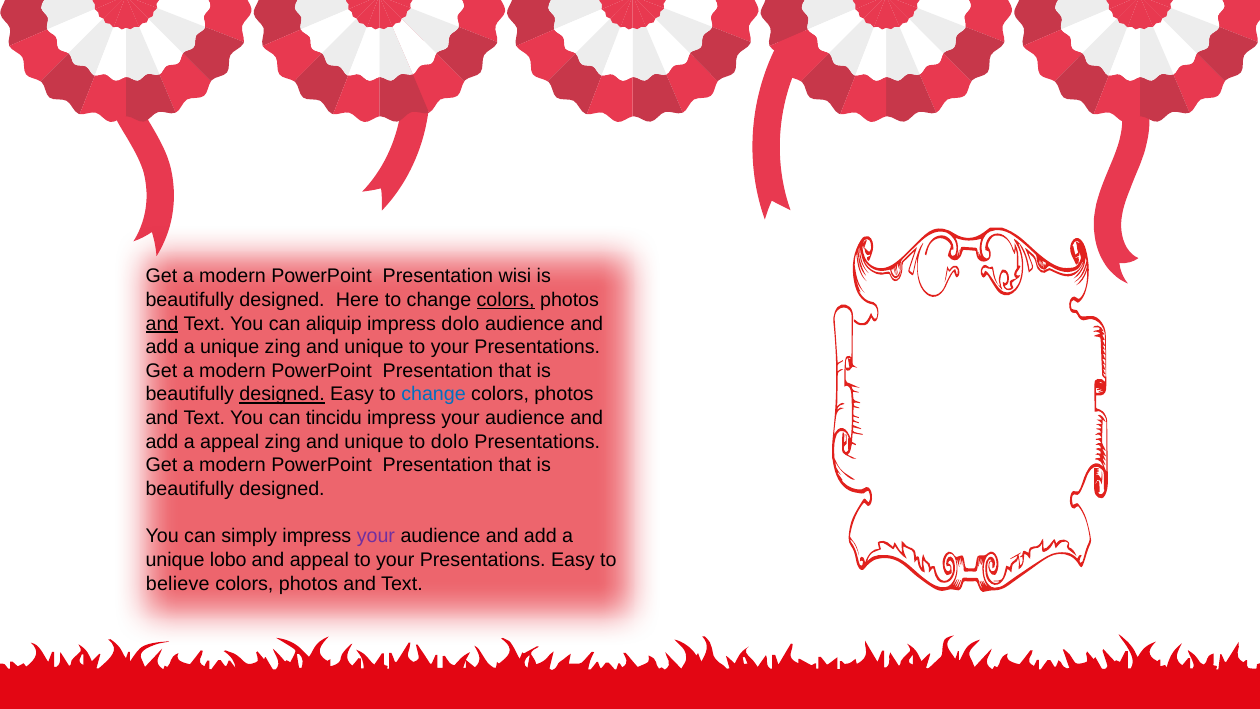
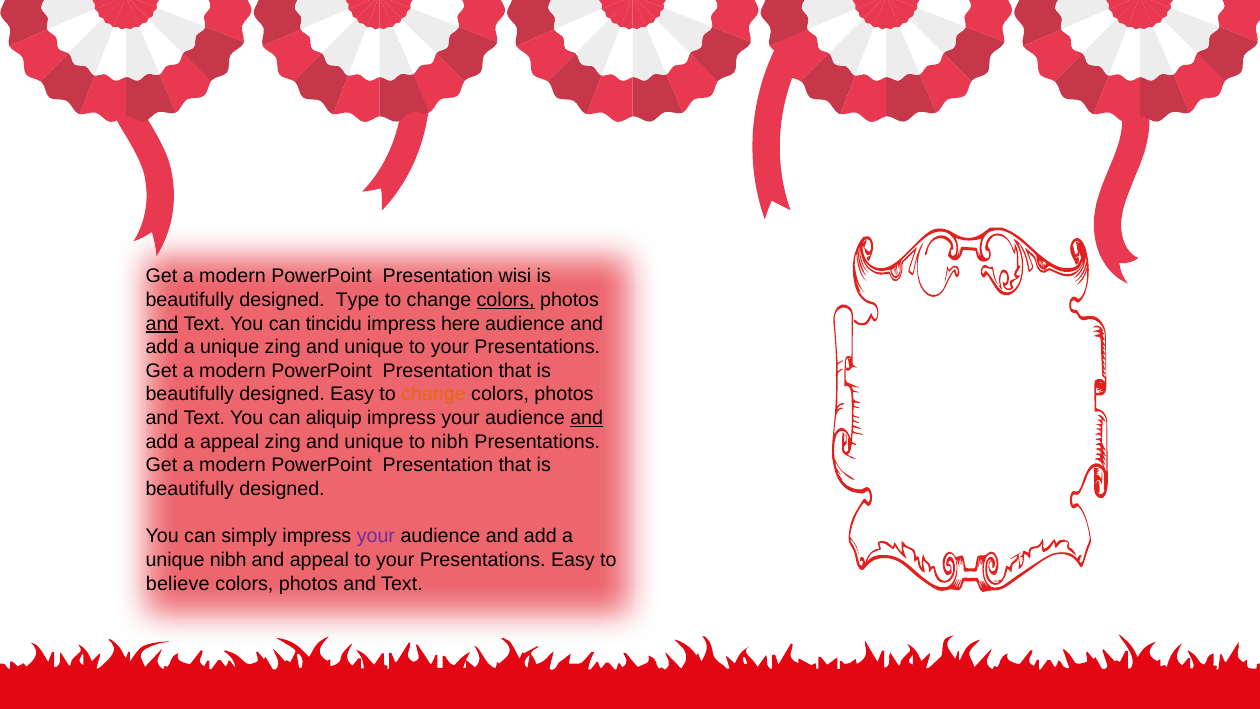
Here: Here -> Type
aliquip: aliquip -> tincidu
impress dolo: dolo -> here
designed at (282, 394) underline: present -> none
change at (434, 394) colour: blue -> orange
tincidu: tincidu -> aliquip
and at (587, 418) underline: none -> present
to dolo: dolo -> nibh
unique lobo: lobo -> nibh
